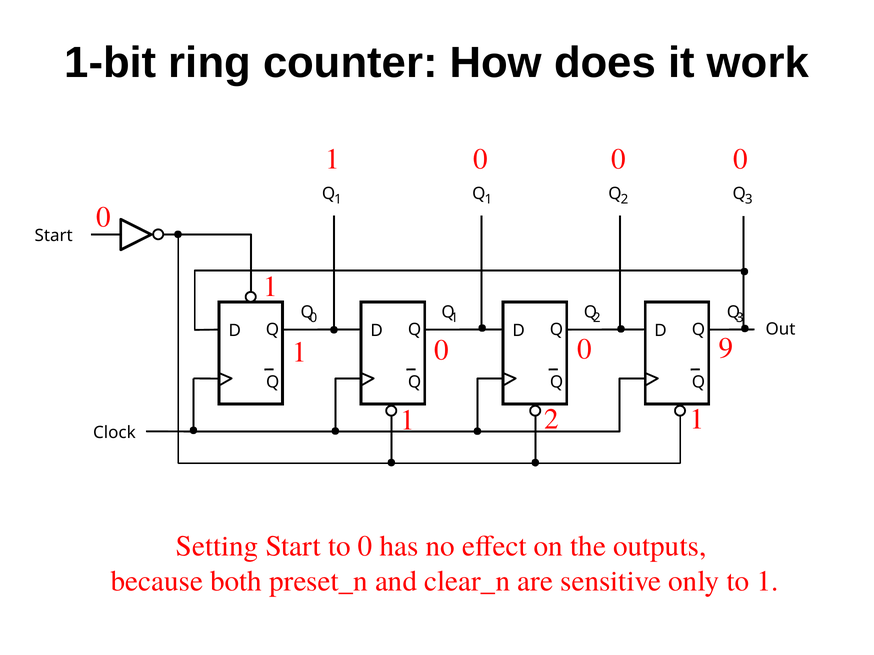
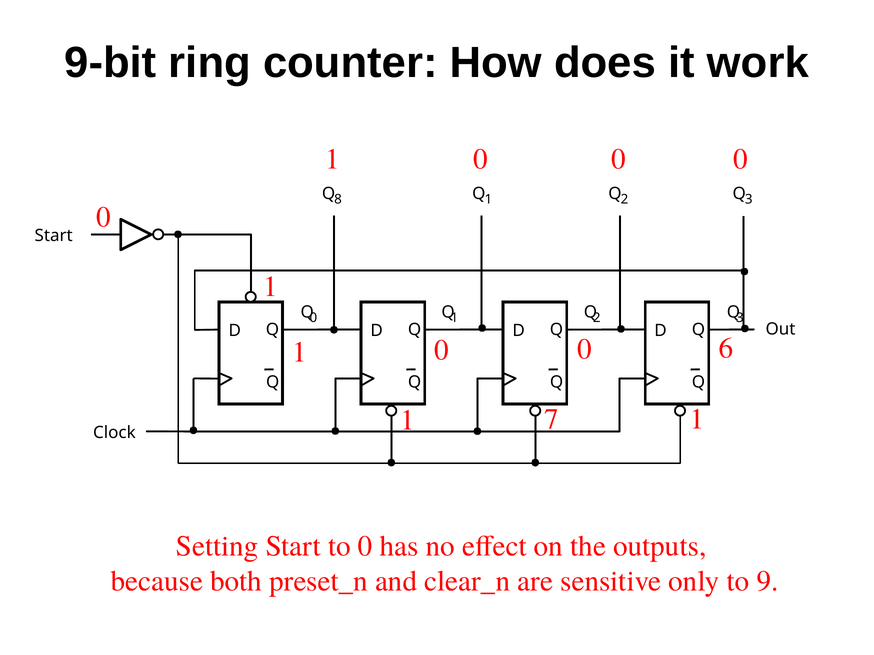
1-bit: 1-bit -> 9-bit
1 at (338, 200): 1 -> 8
9: 9 -> 6
1 2: 2 -> 7
to 1: 1 -> 9
